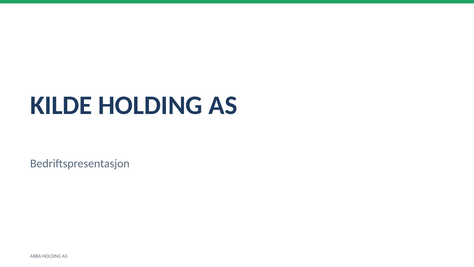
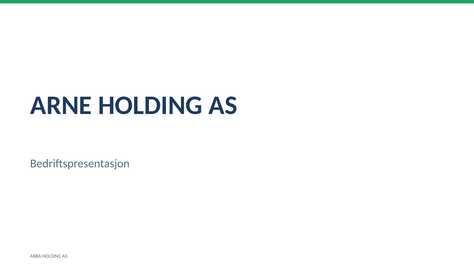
KILDE: KILDE -> ARNE
